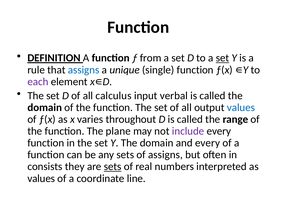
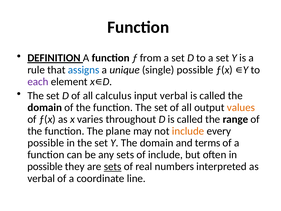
set at (222, 58) underline: present -> none
single function: function -> possible
values at (241, 107) colour: blue -> orange
include at (188, 131) colour: purple -> orange
function at (46, 143): function -> possible
and every: every -> terms
of assigns: assigns -> include
consists at (45, 166): consists -> possible
values at (41, 178): values -> verbal
